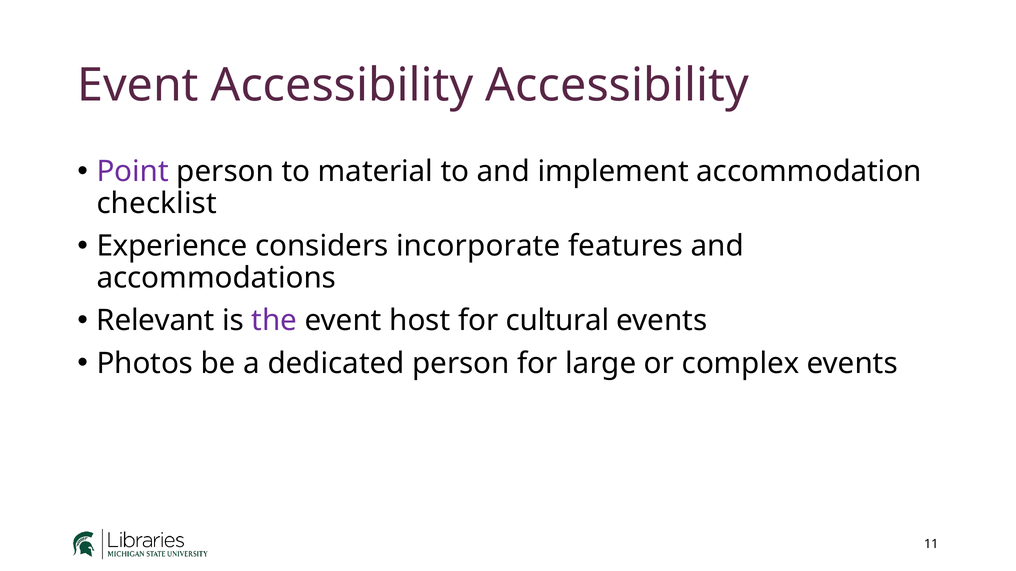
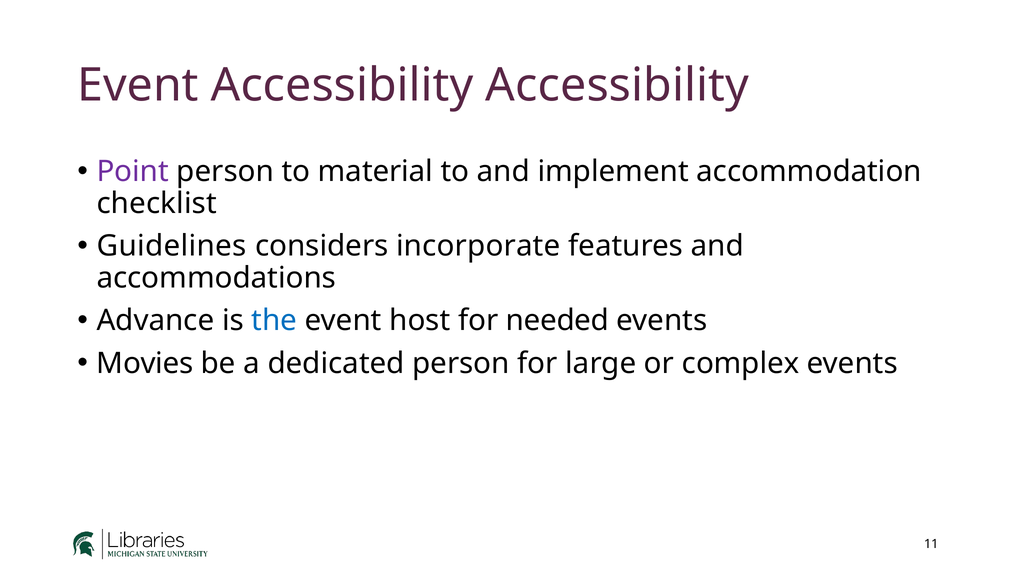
Experience: Experience -> Guidelines
Relevant: Relevant -> Advance
the colour: purple -> blue
cultural: cultural -> needed
Photos: Photos -> Movies
